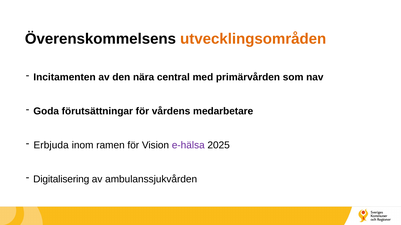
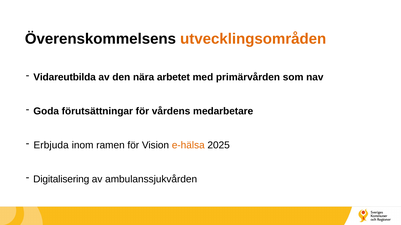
Incitamenten: Incitamenten -> Vidareutbilda
central: central -> arbetet
e-hälsa colour: purple -> orange
